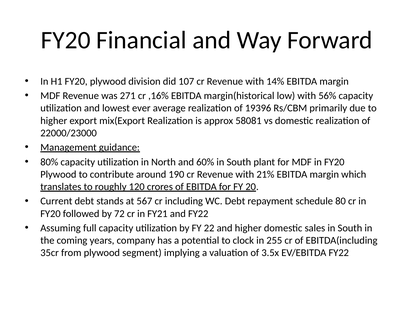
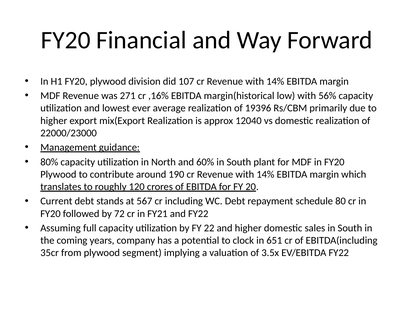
58081: 58081 -> 12040
21% at (265, 175): 21% -> 14%
255: 255 -> 651
